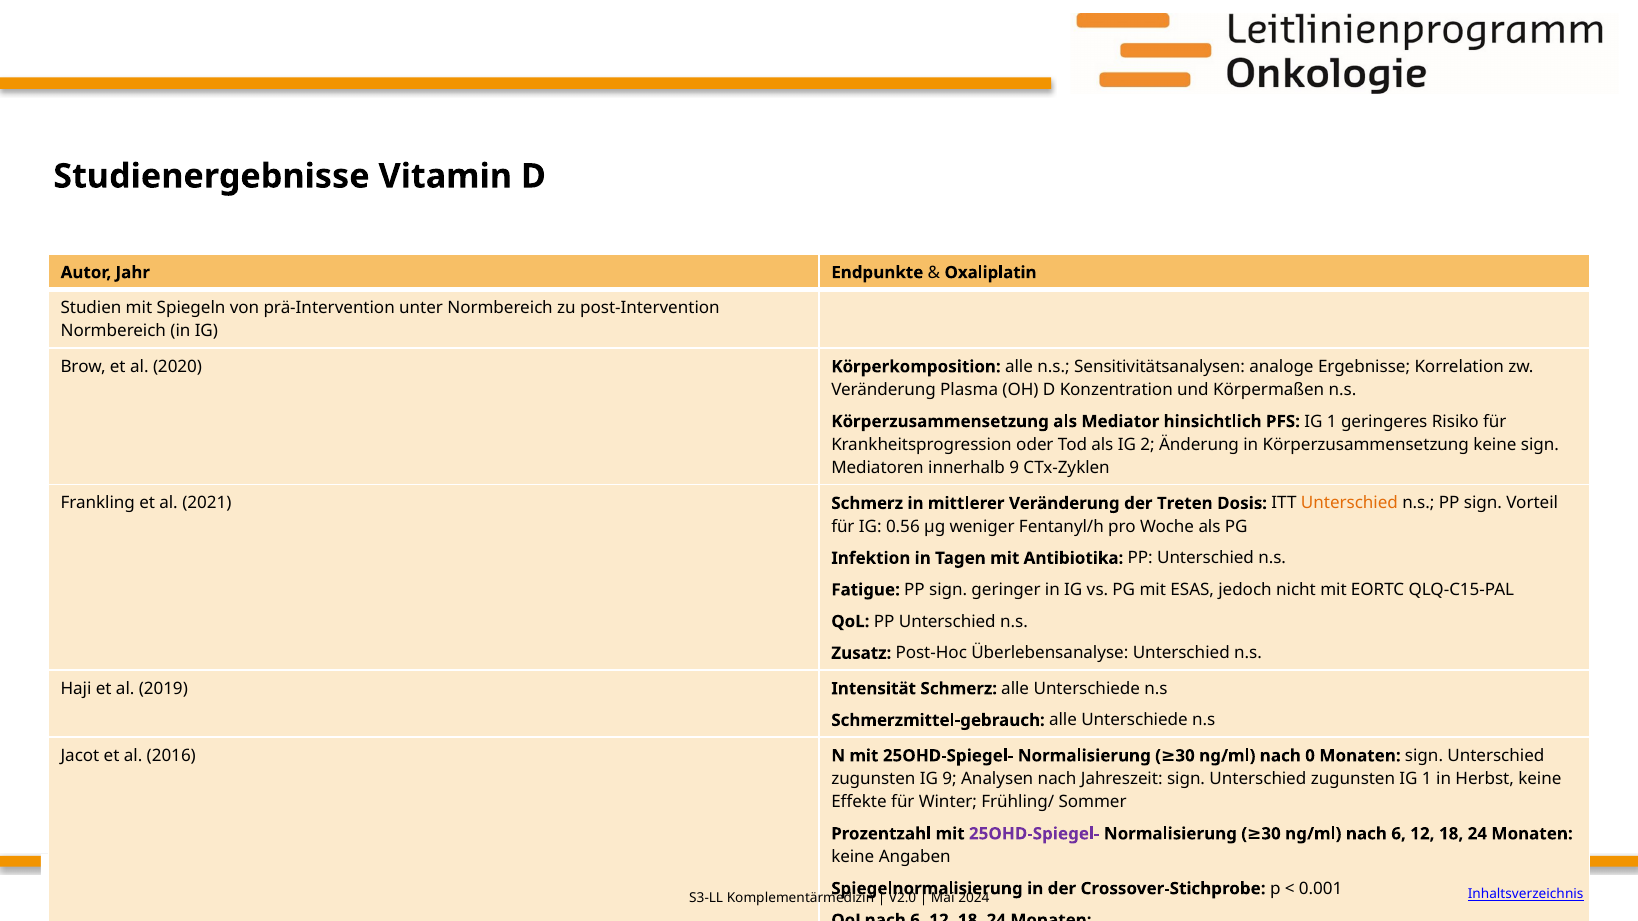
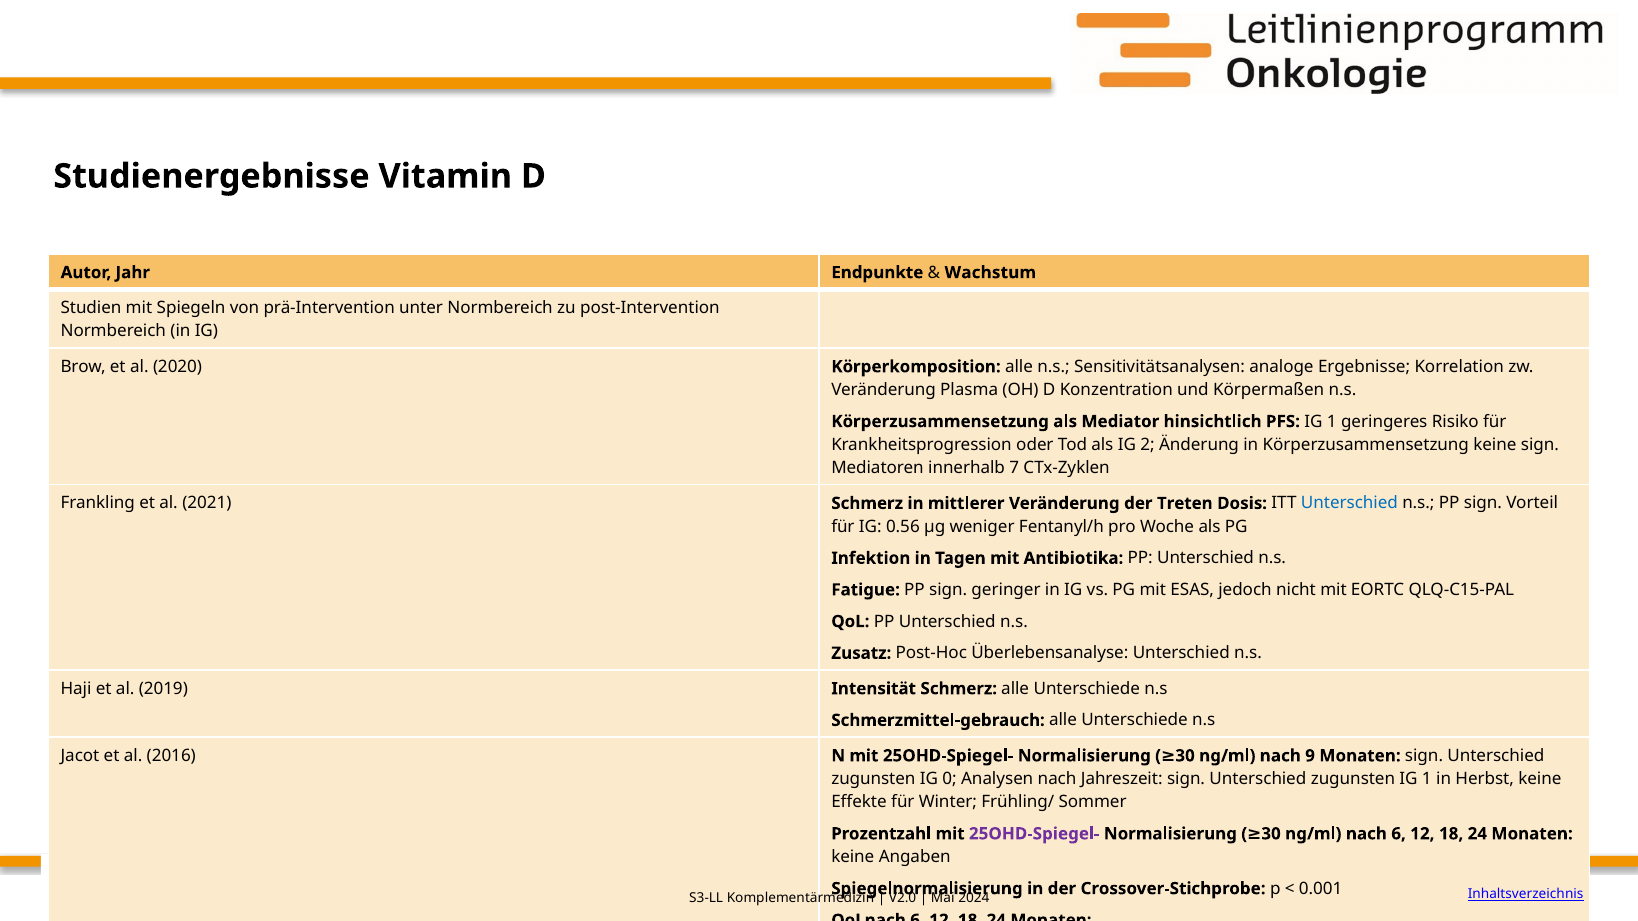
Oxaliplatin: Oxaliplatin -> Wachstum
innerhalb 9: 9 -> 7
Unterschied at (1349, 504) colour: orange -> blue
0: 0 -> 9
IG 9: 9 -> 0
